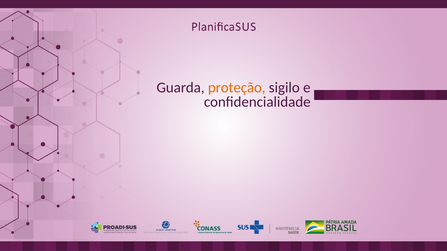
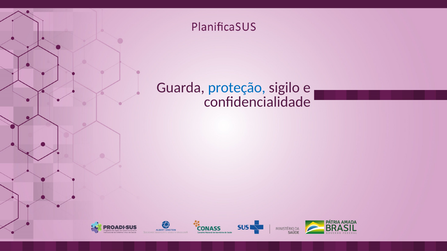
proteção colour: orange -> blue
